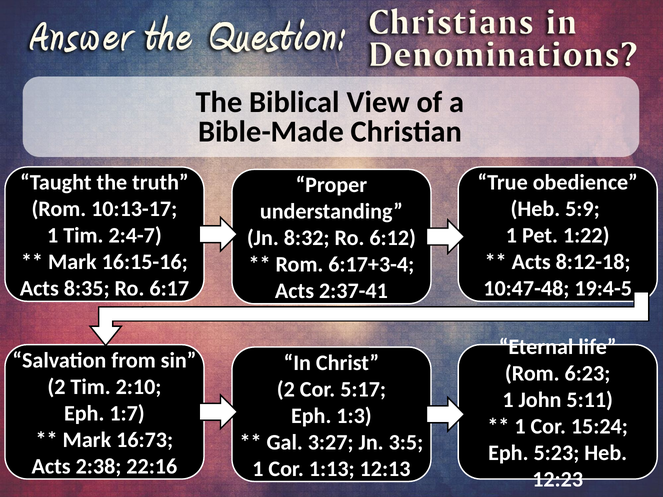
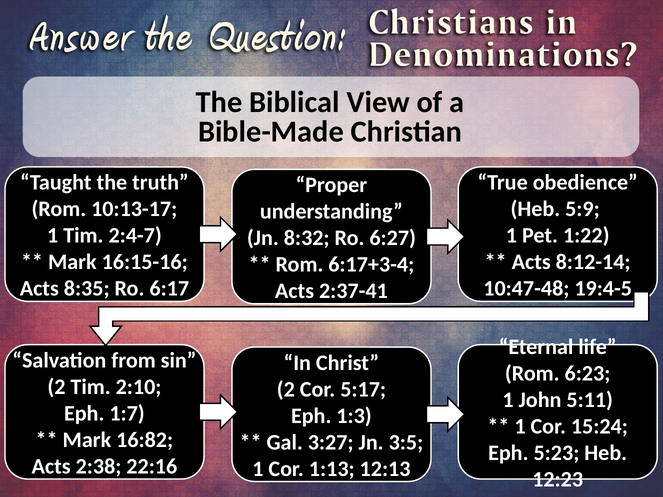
6:12: 6:12 -> 6:27
8:12-18: 8:12-18 -> 8:12-14
16:73: 16:73 -> 16:82
